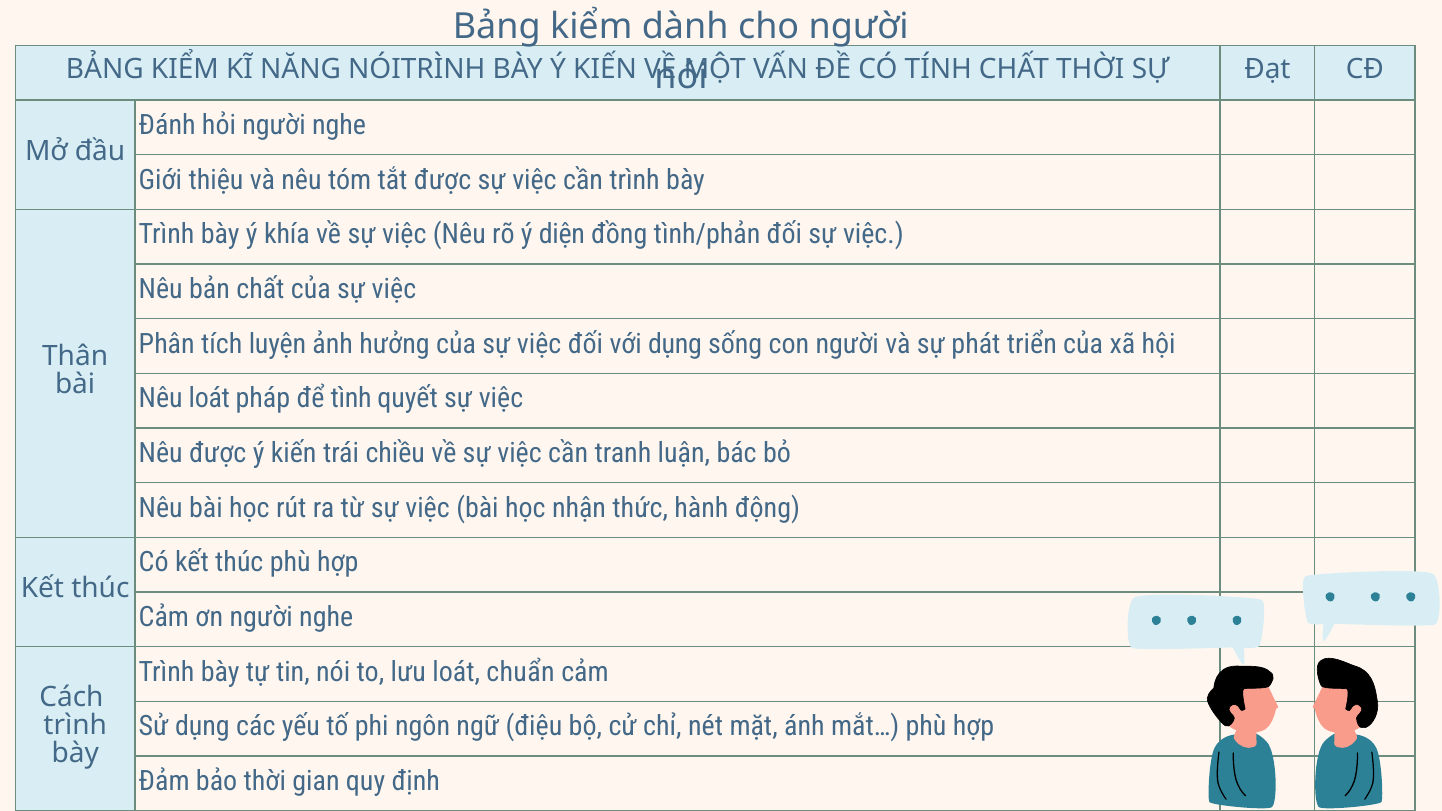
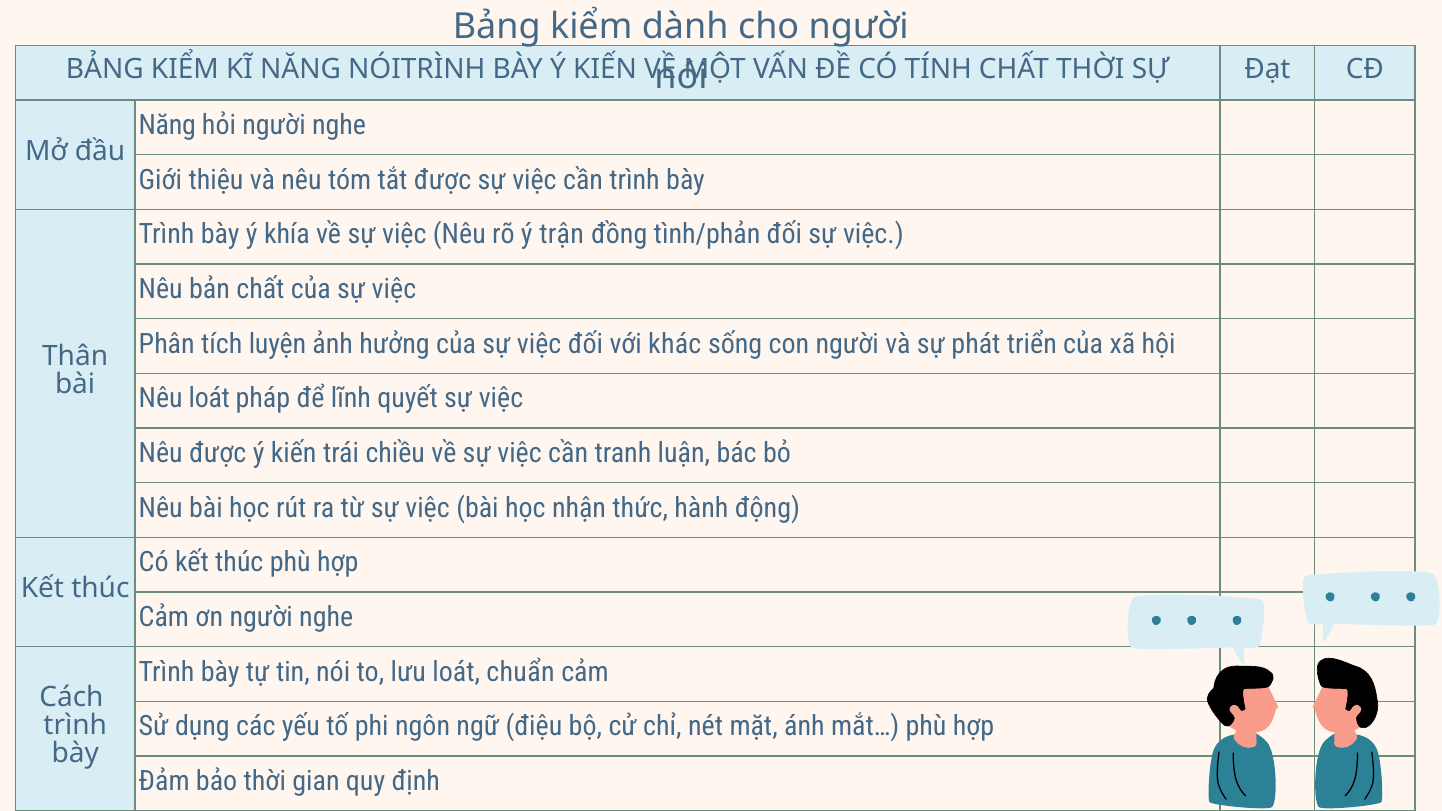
Đánh at (167, 125): Đánh -> Năng
diện: diện -> trận
với dụng: dụng -> khác
tình: tình -> lĩnh
